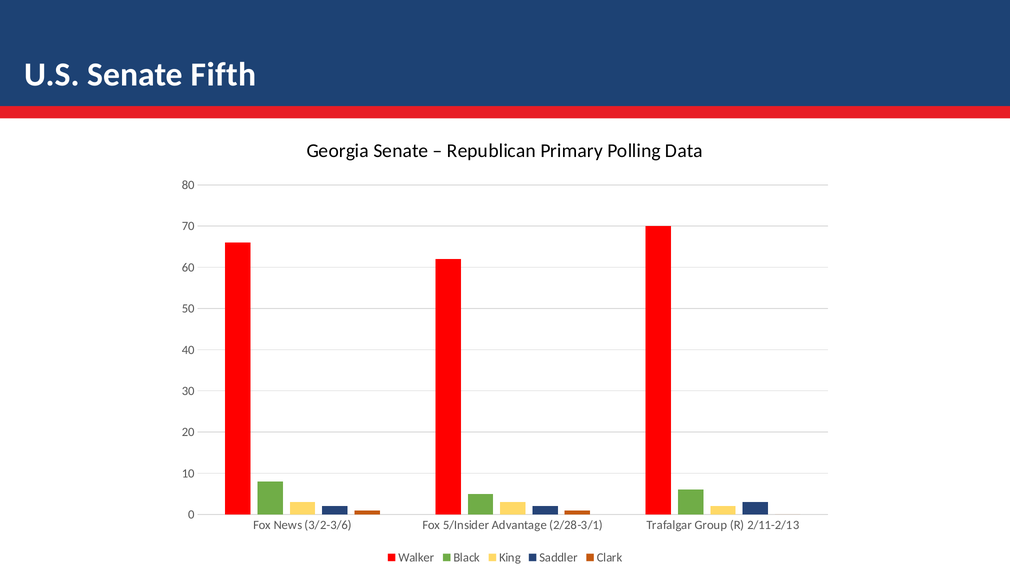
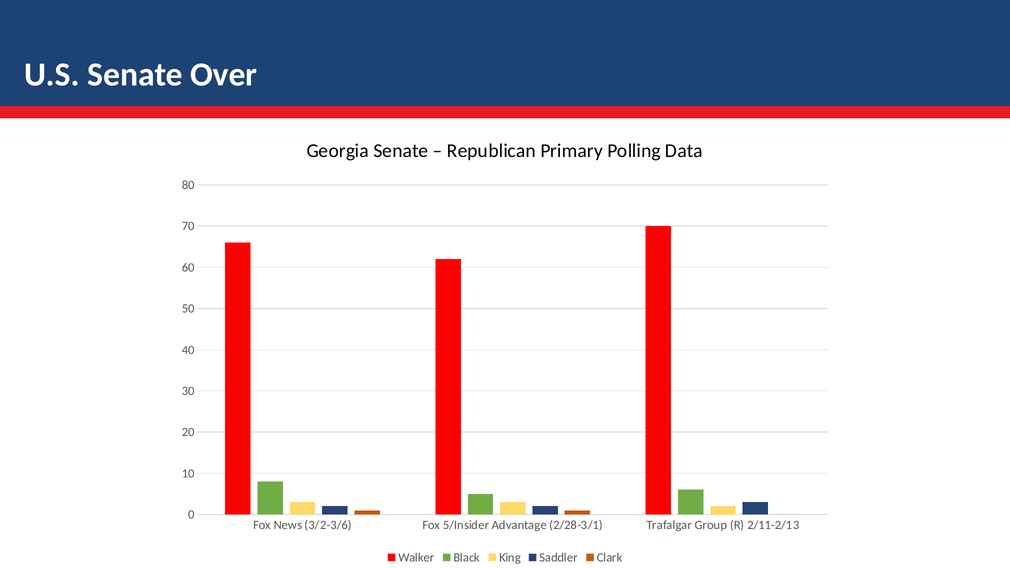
Fifth: Fifth -> Over
